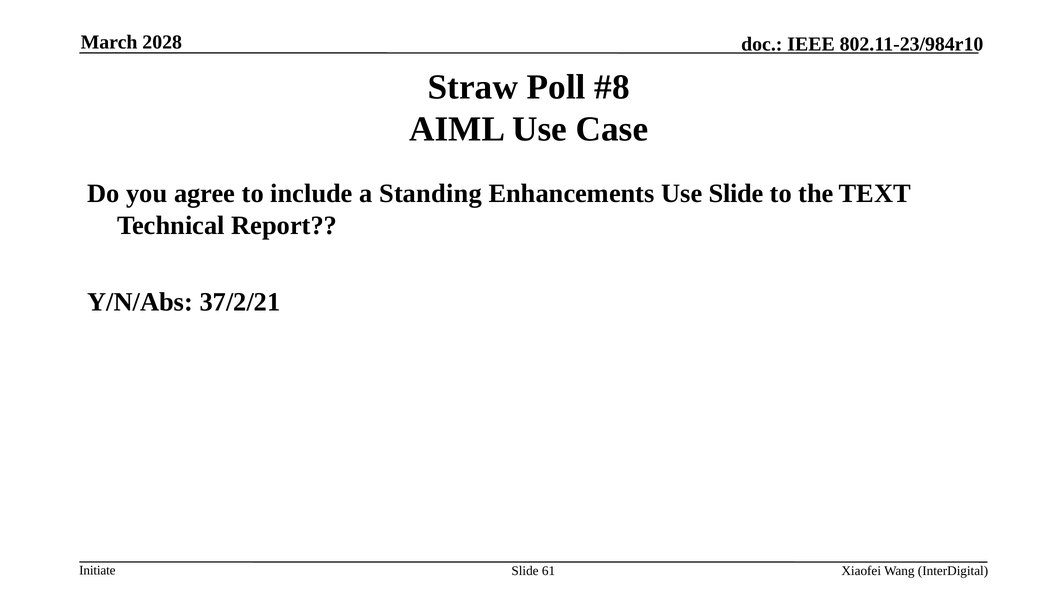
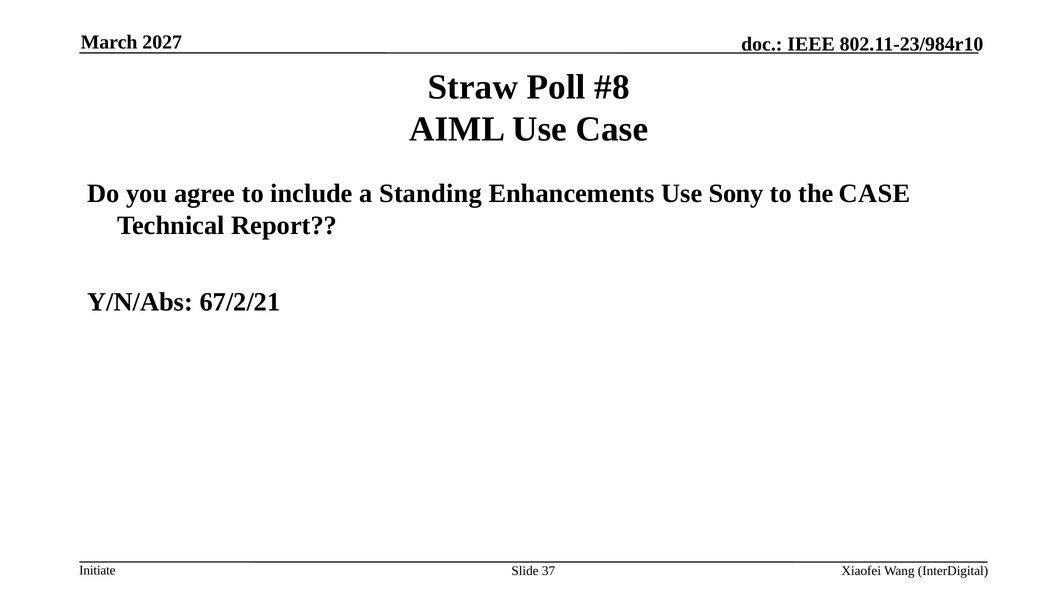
2028: 2028 -> 2027
Use Slide: Slide -> Sony
the TEXT: TEXT -> CASE
37/2/21: 37/2/21 -> 67/2/21
61: 61 -> 37
